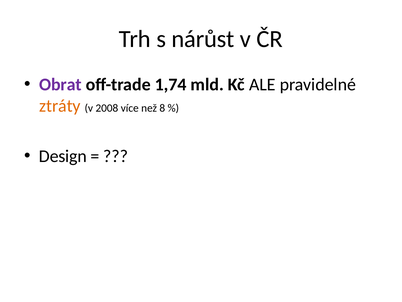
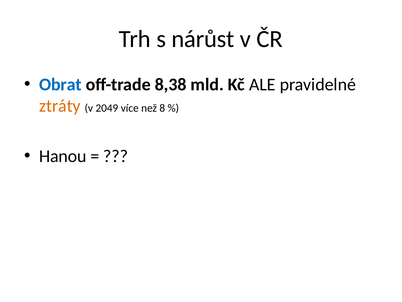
Obrat colour: purple -> blue
1,74: 1,74 -> 8,38
2008: 2008 -> 2049
Design: Design -> Hanou
